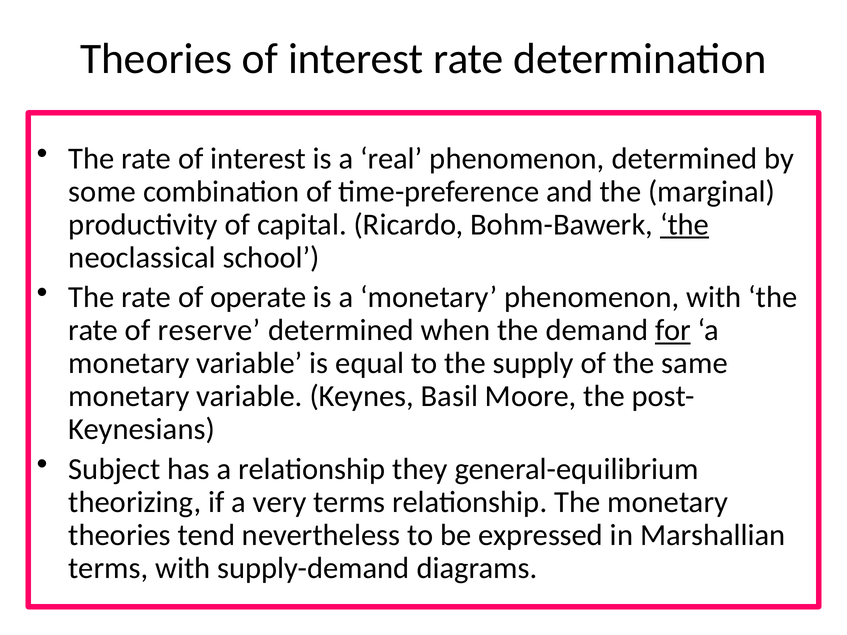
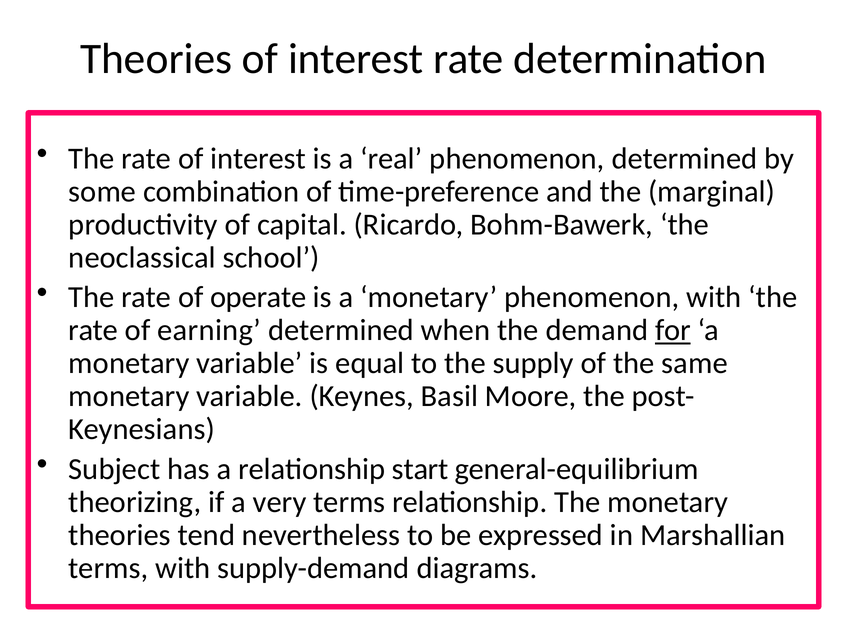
the at (685, 225) underline: present -> none
reserve: reserve -> earning
they: they -> start
